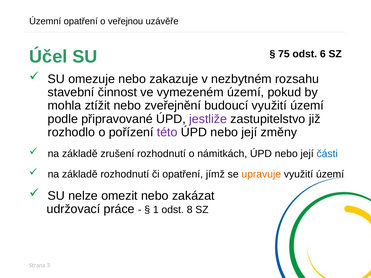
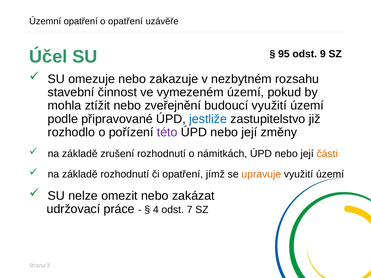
o veřejnou: veřejnou -> opatření
75: 75 -> 95
6: 6 -> 9
jestliže colour: purple -> blue
části colour: blue -> orange
1: 1 -> 4
8: 8 -> 7
